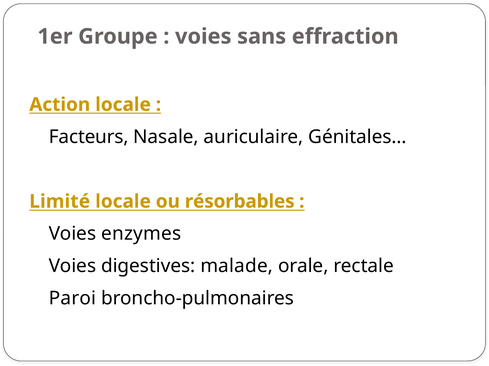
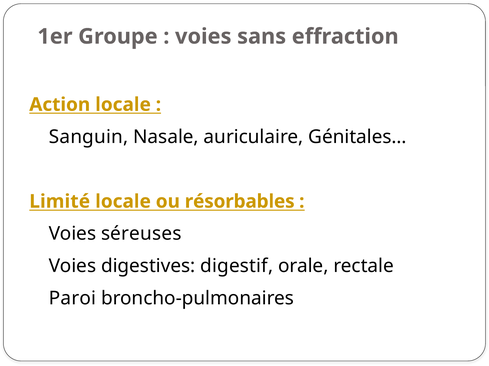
Facteurs: Facteurs -> Sanguin
enzymes: enzymes -> séreuses
malade: malade -> digestif
